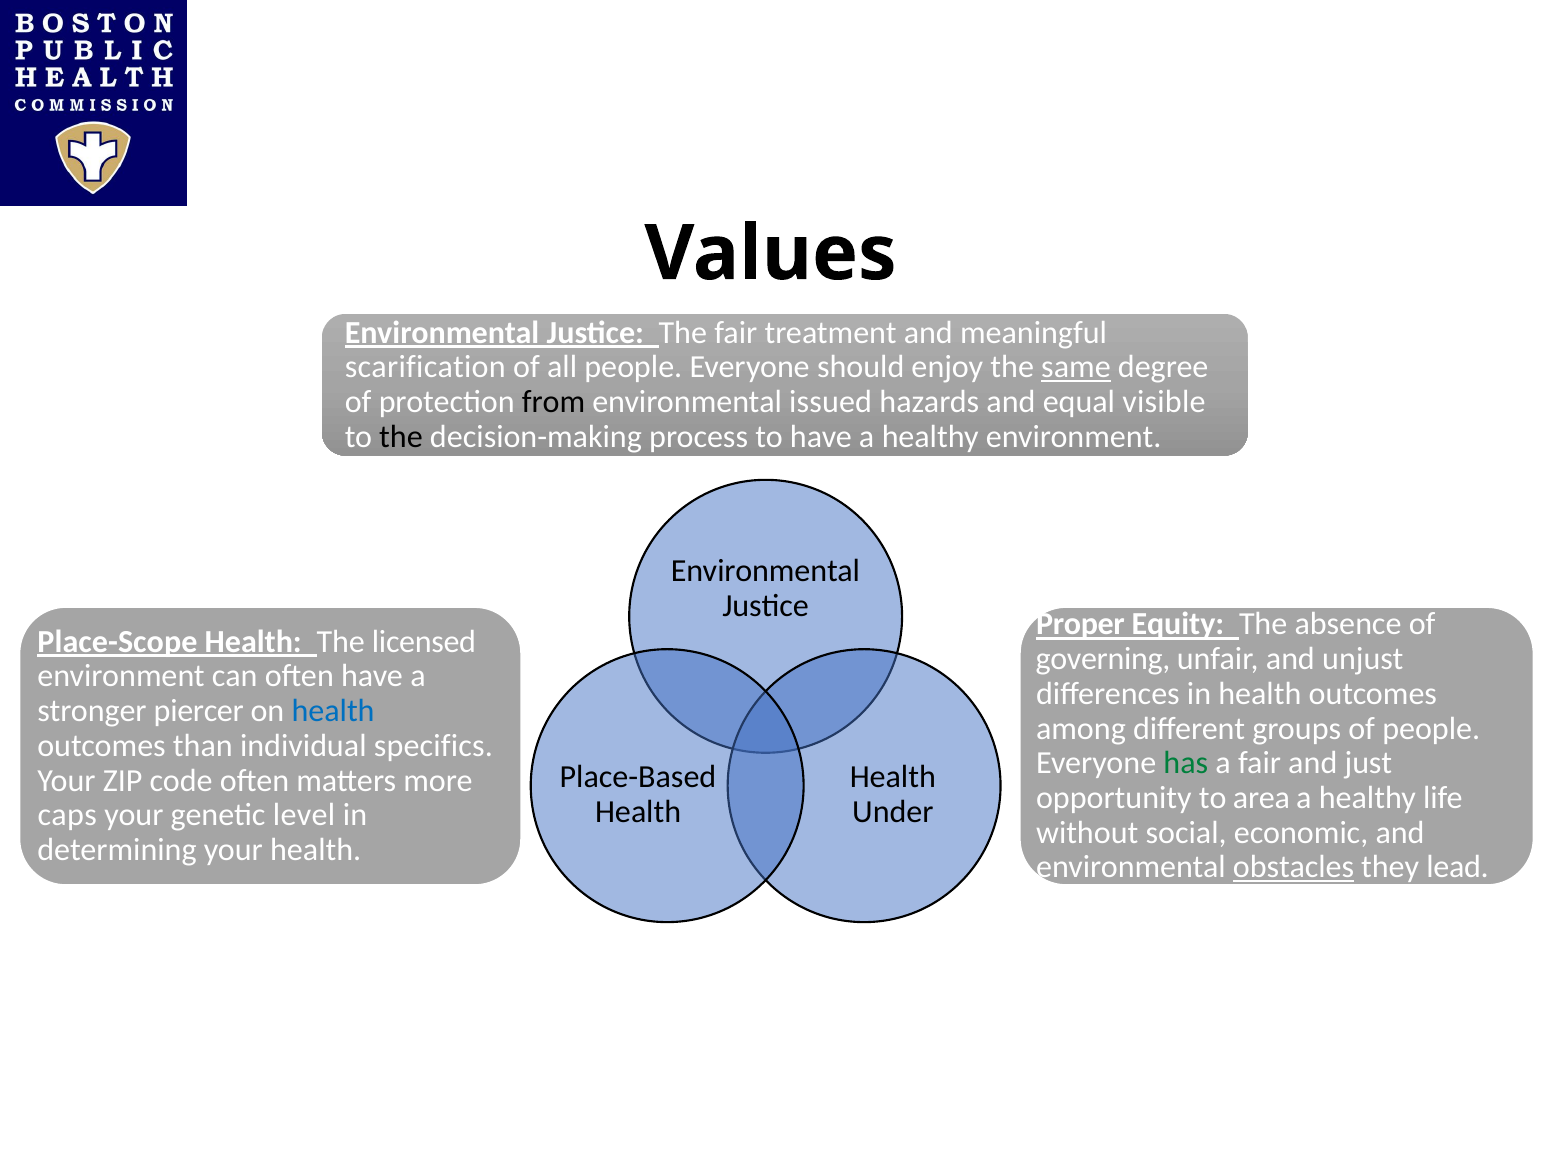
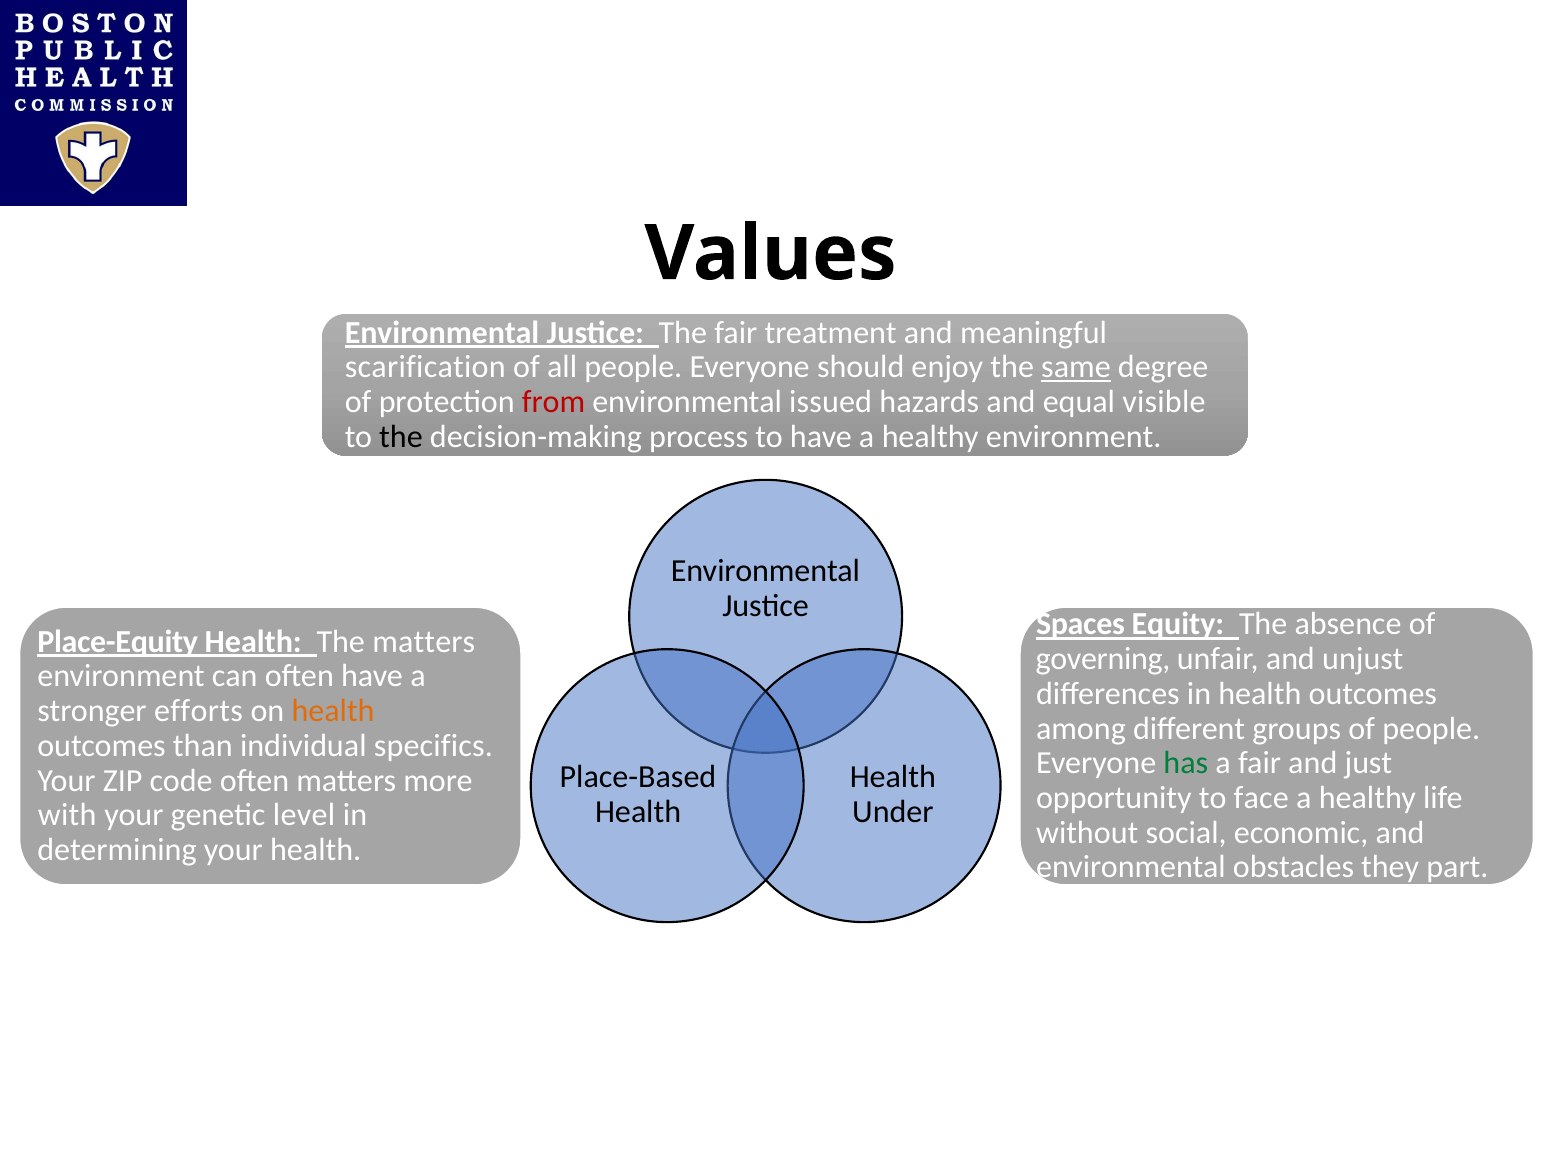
from colour: black -> red
Proper: Proper -> Spaces
Place-Scope: Place-Scope -> Place-Equity
The licensed: licensed -> matters
piercer: piercer -> efforts
health at (333, 711) colour: blue -> orange
area: area -> face
caps: caps -> with
obstacles underline: present -> none
lead: lead -> part
